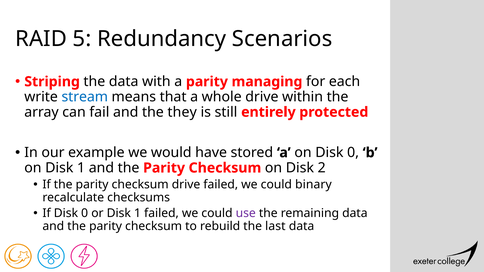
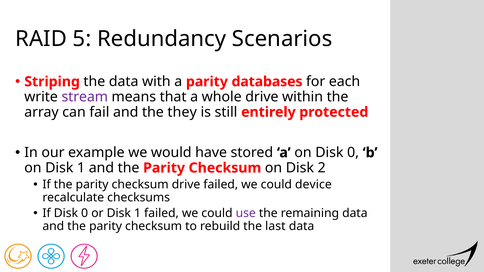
managing: managing -> databases
stream colour: blue -> purple
binary: binary -> device
